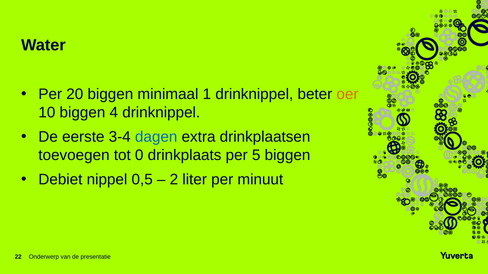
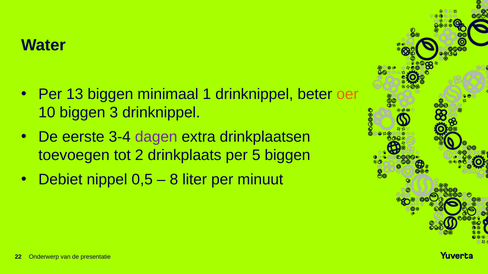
20: 20 -> 13
4: 4 -> 3
dagen colour: blue -> purple
0: 0 -> 2
2: 2 -> 8
